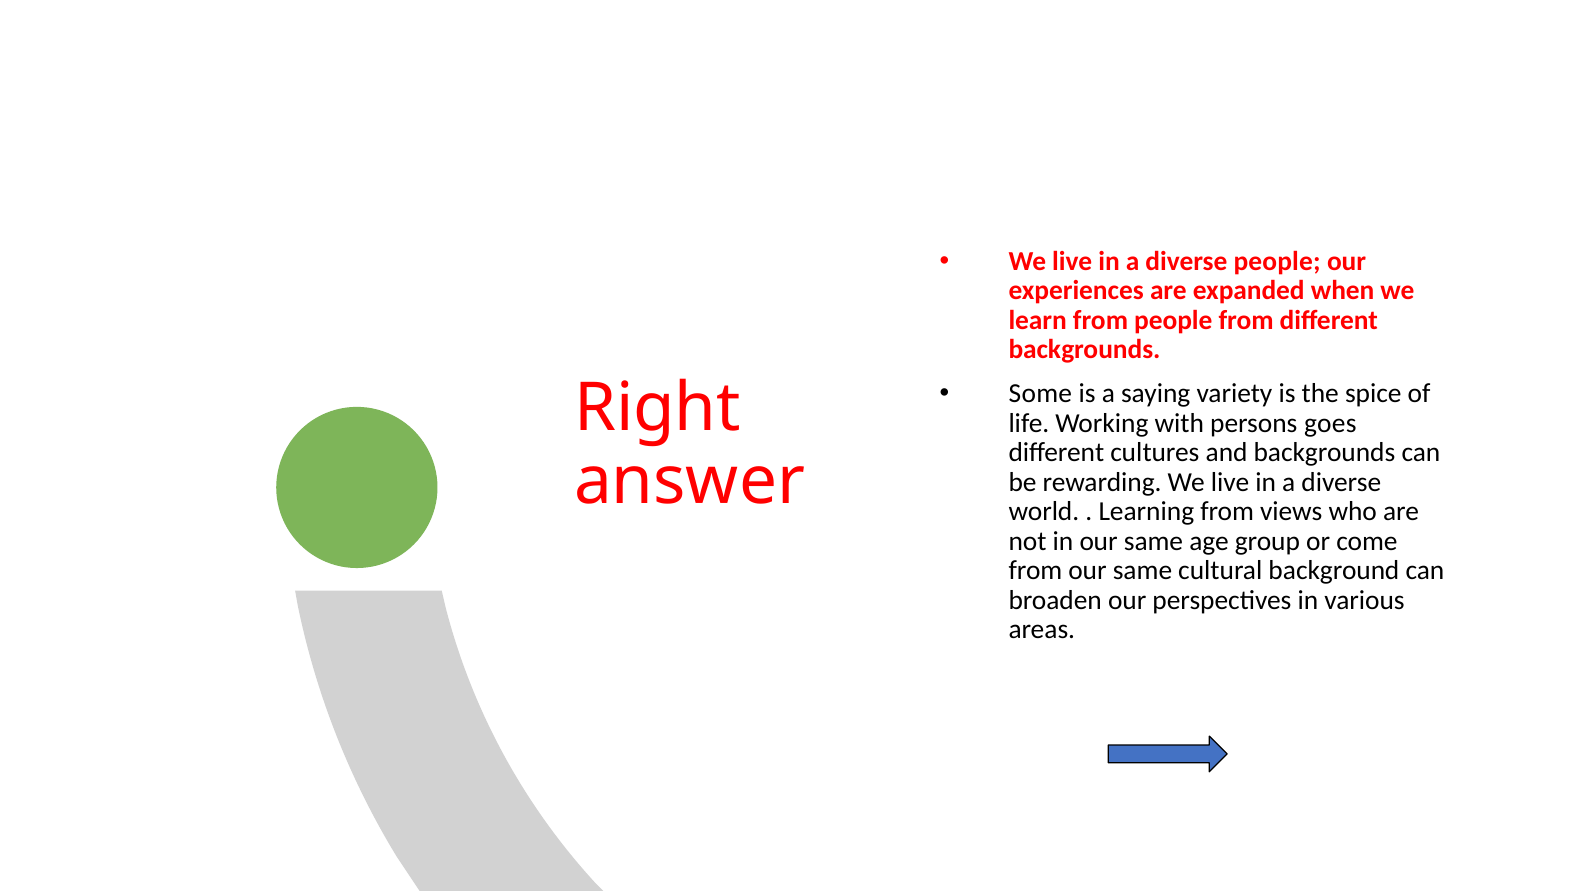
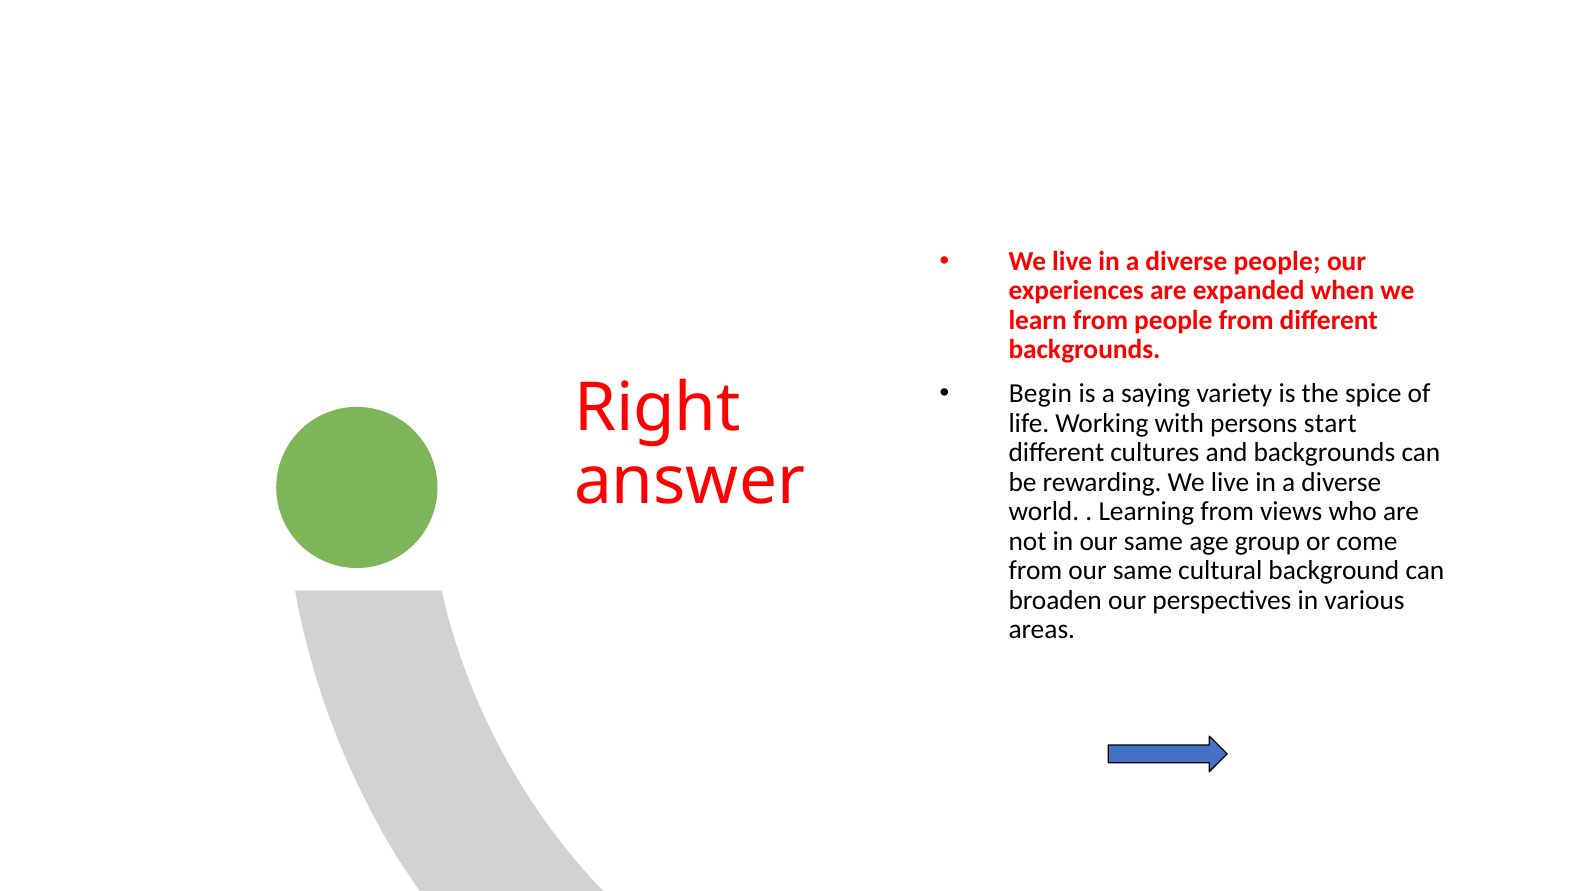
Some: Some -> Begin
goes: goes -> start
